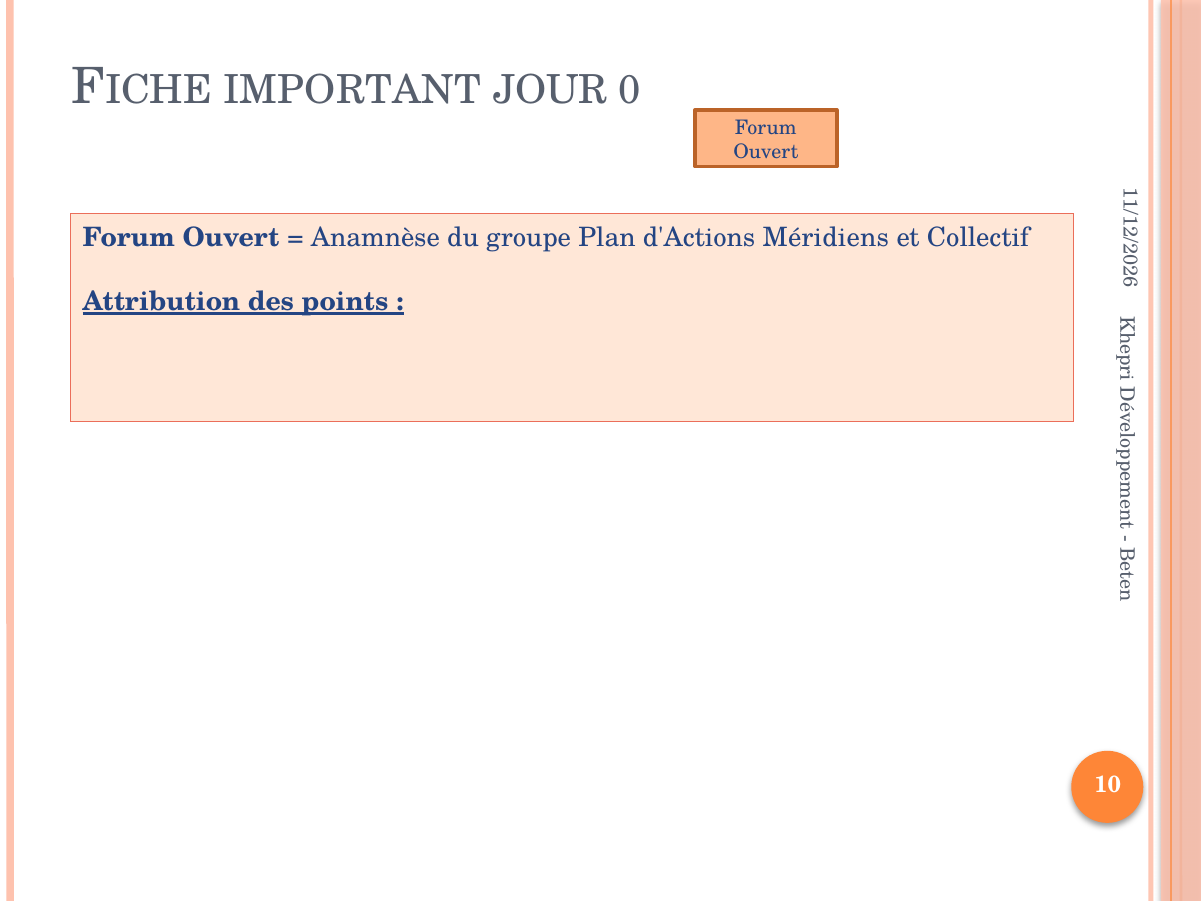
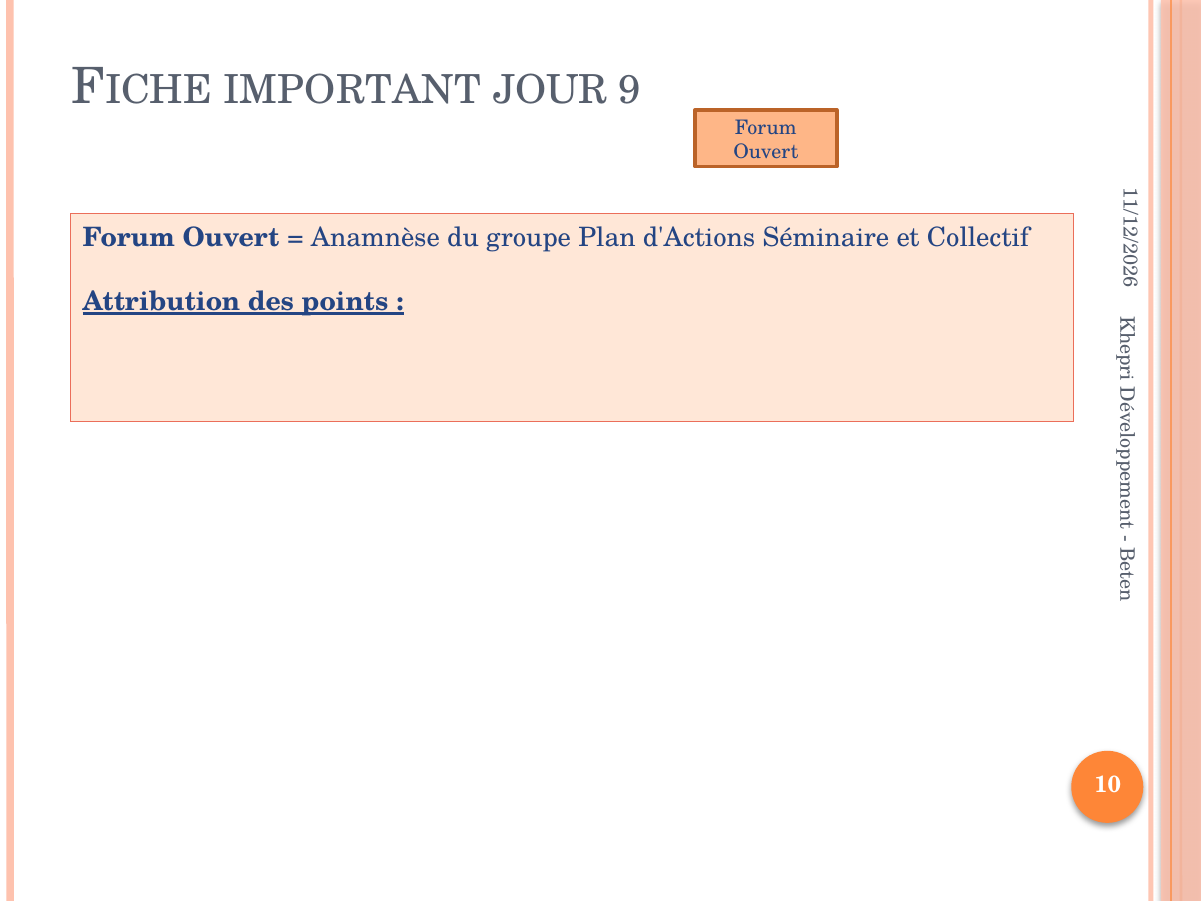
JOUR 0: 0 -> 9
Méridiens: Méridiens -> Séminaire
